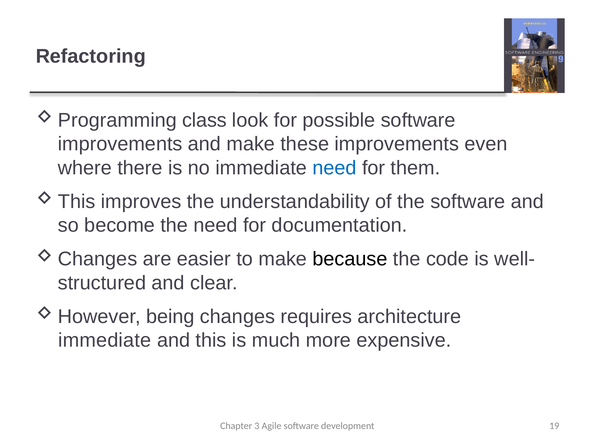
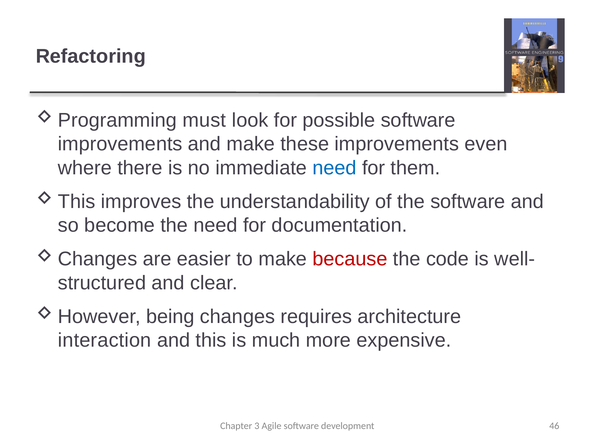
class: class -> must
because colour: black -> red
immediate at (105, 341): immediate -> interaction
19: 19 -> 46
